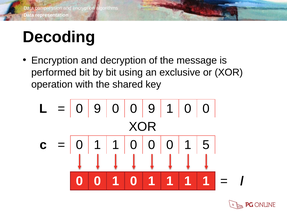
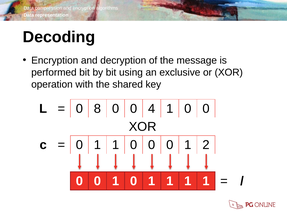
9 at (97, 108): 9 -> 8
0 0 9: 9 -> 4
5: 5 -> 2
